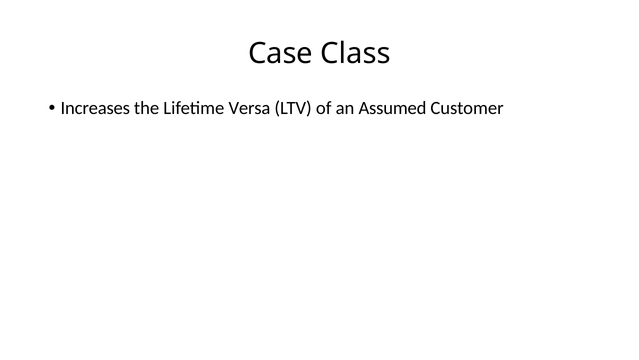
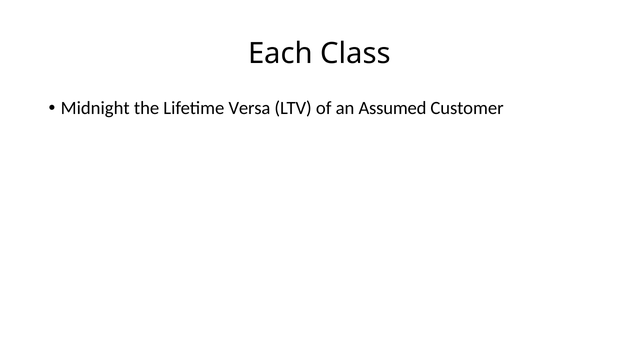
Case: Case -> Each
Increases: Increases -> Midnight
